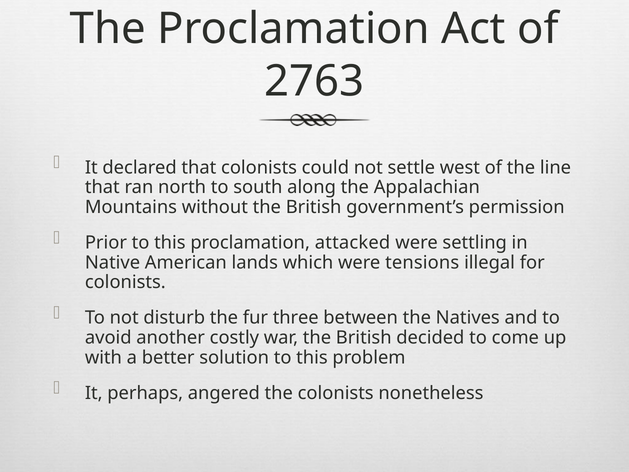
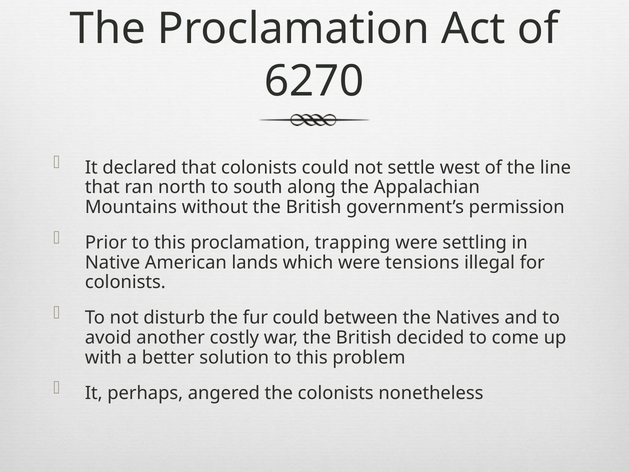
2763: 2763 -> 6270
attacked: attacked -> trapping
fur three: three -> could
